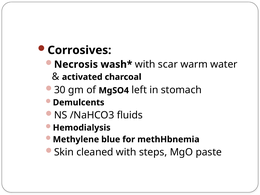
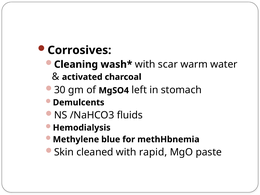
Necrosis: Necrosis -> Cleaning
steps: steps -> rapid
